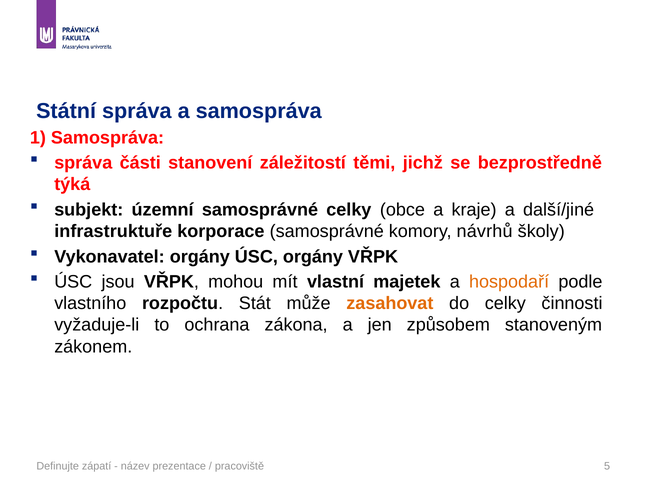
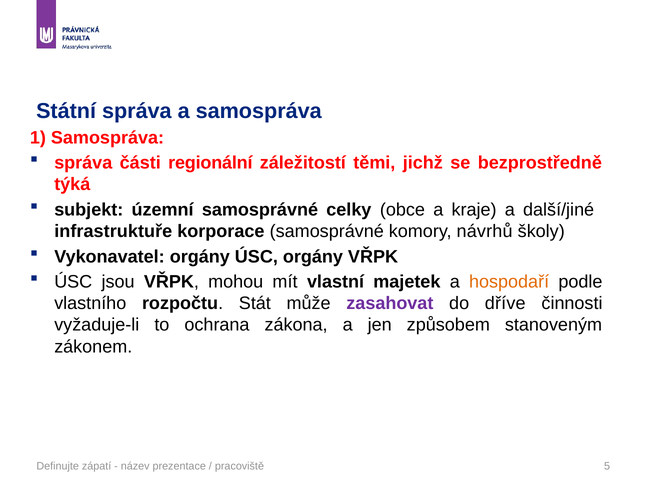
stanovení: stanovení -> regionální
zasahovat colour: orange -> purple
do celky: celky -> dříve
